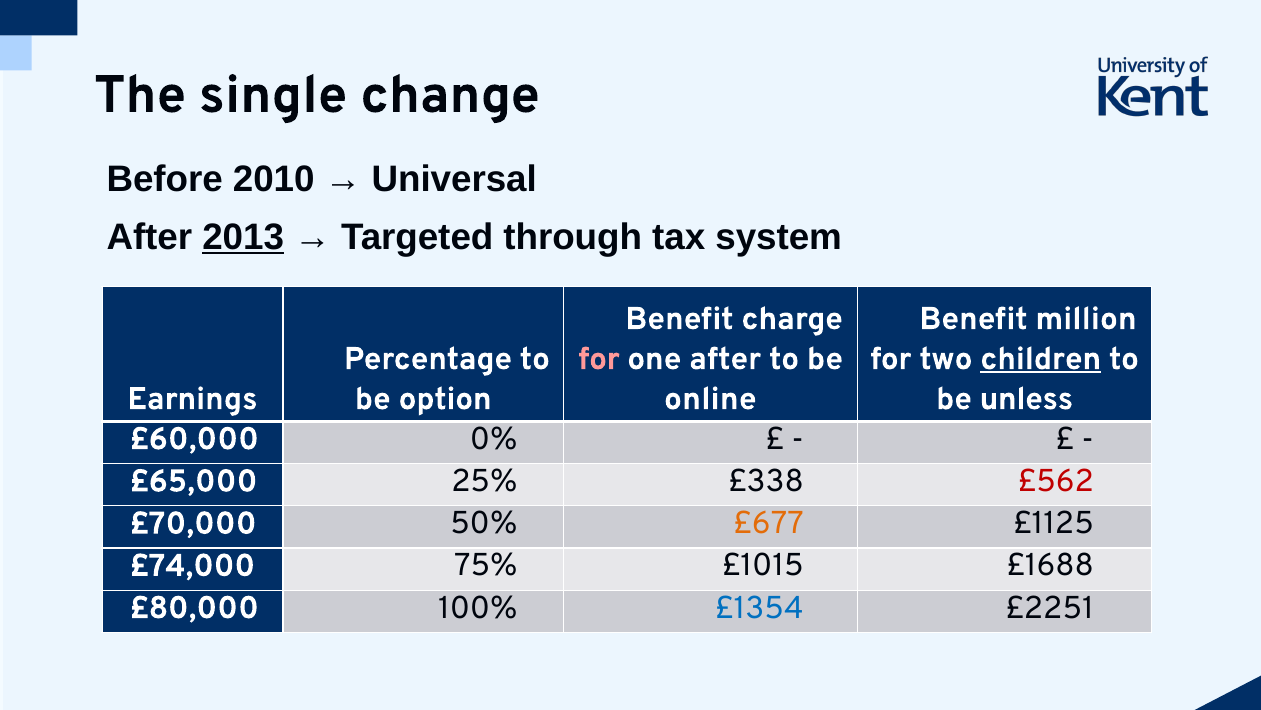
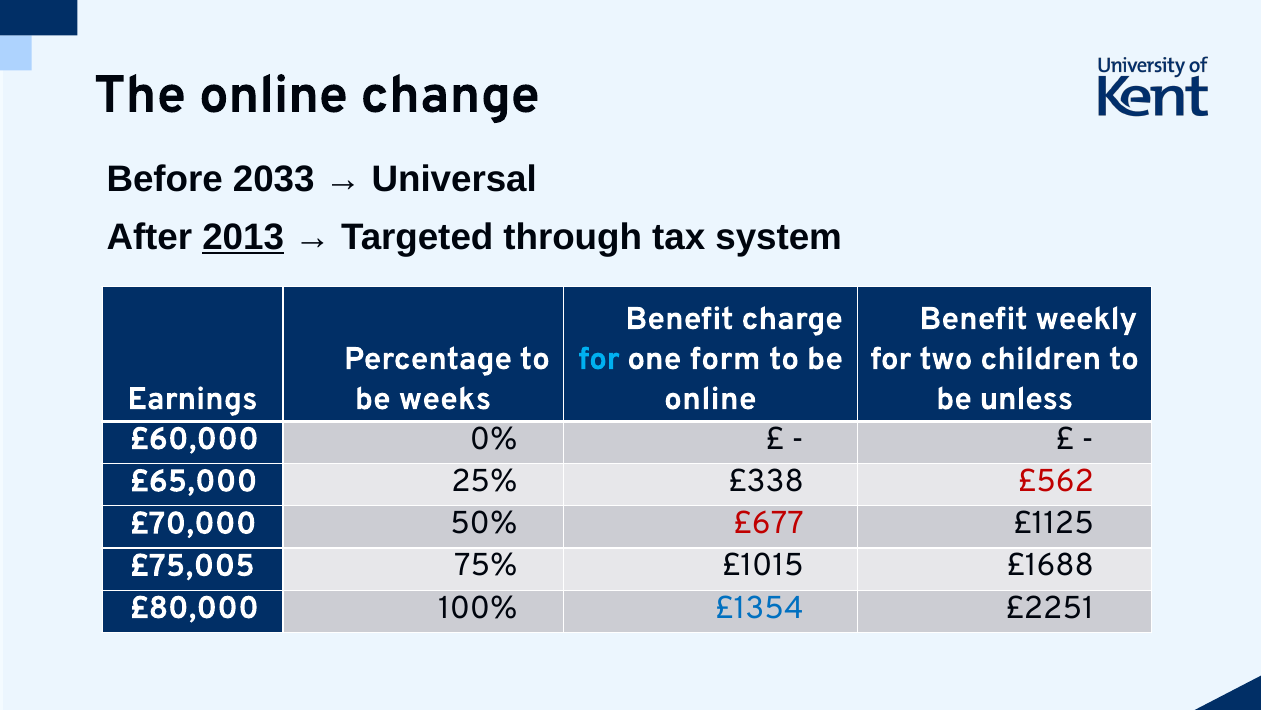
The single: single -> online
2010: 2010 -> 2033
million: million -> weekly
for at (599, 358) colour: pink -> light blue
one after: after -> form
children underline: present -> none
option: option -> weeks
£677 colour: orange -> red
£74,000: £74,000 -> £75,005
